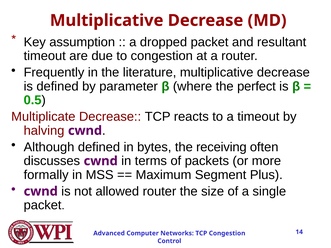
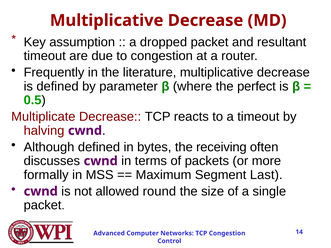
Plus: Plus -> Last
allowed router: router -> round
